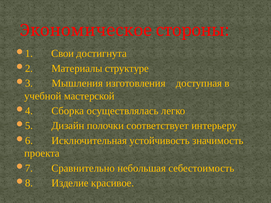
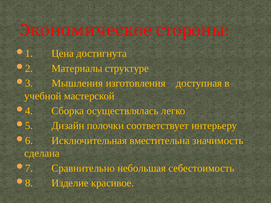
Свои: Свои -> Цена
устойчивость: устойчивость -> вместительна
проекта: проекта -> сделана
